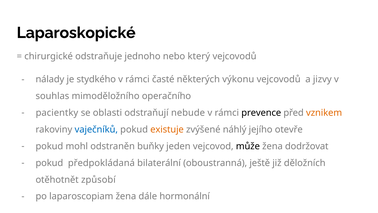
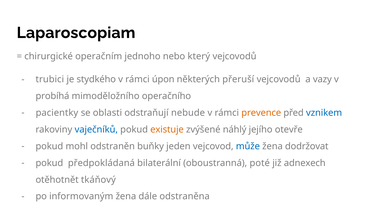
Laparoskopické: Laparoskopické -> Laparoscopiam
odstraňuje: odstraňuje -> operačním
nálady: nálady -> trubici
časté: časté -> úpon
výkonu: výkonu -> přeruší
jizvy: jizvy -> vazy
souhlas: souhlas -> probíhá
prevence colour: black -> orange
vznikem colour: orange -> blue
může colour: black -> blue
ještě: ještě -> poté
děložních: děložních -> adnexech
způsobí: způsobí -> tkáňový
laparoscopiam: laparoscopiam -> informovaným
hormonální: hormonální -> odstraněna
